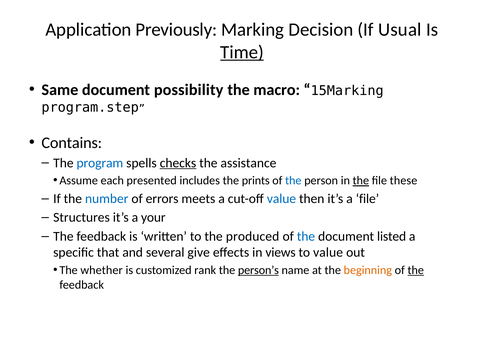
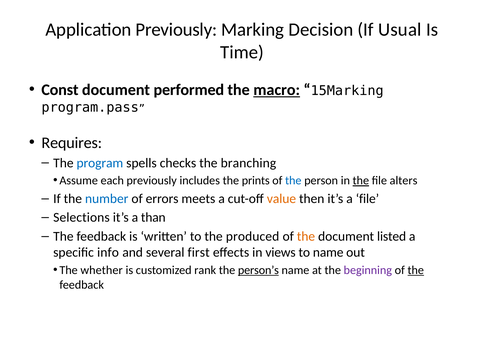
Time underline: present -> none
Same: Same -> Const
possibility: possibility -> performed
macro underline: none -> present
program.step: program.step -> program.pass
Contains: Contains -> Requires
checks underline: present -> none
assistance: assistance -> branching
each presented: presented -> previously
these: these -> alters
value at (281, 199) colour: blue -> orange
Structures: Structures -> Selections
your: your -> than
the at (306, 236) colour: blue -> orange
that: that -> info
give: give -> first
to value: value -> name
beginning colour: orange -> purple
